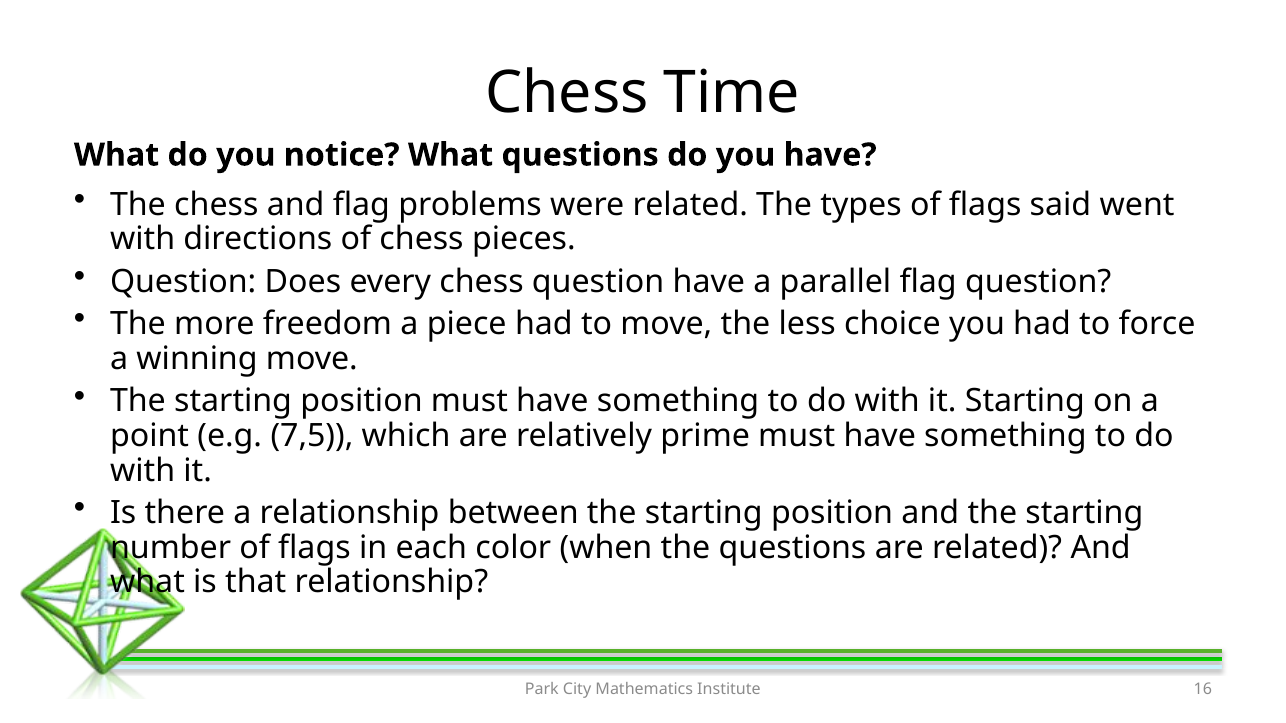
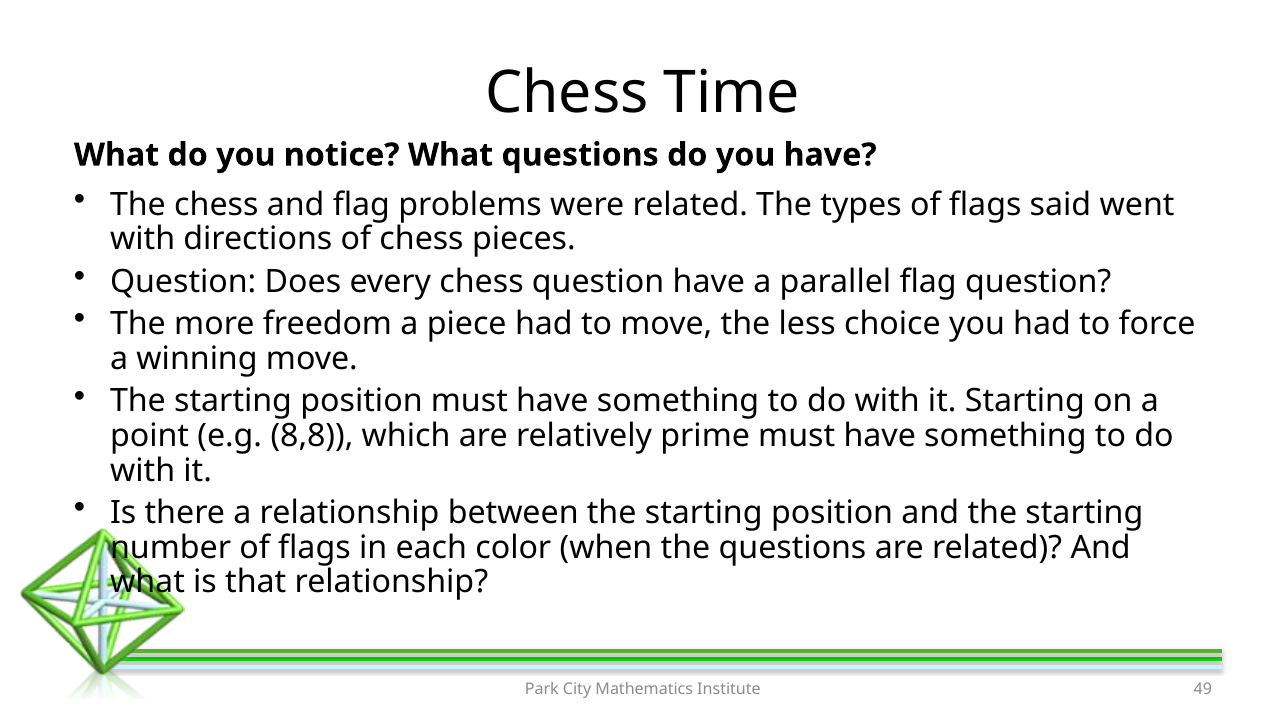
7,5: 7,5 -> 8,8
16: 16 -> 49
